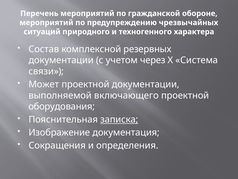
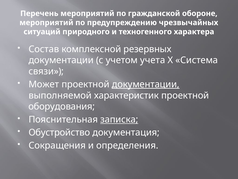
через: через -> учета
документации at (146, 84) underline: none -> present
включающего: включающего -> характеристик
Изображение: Изображение -> Обустройство
